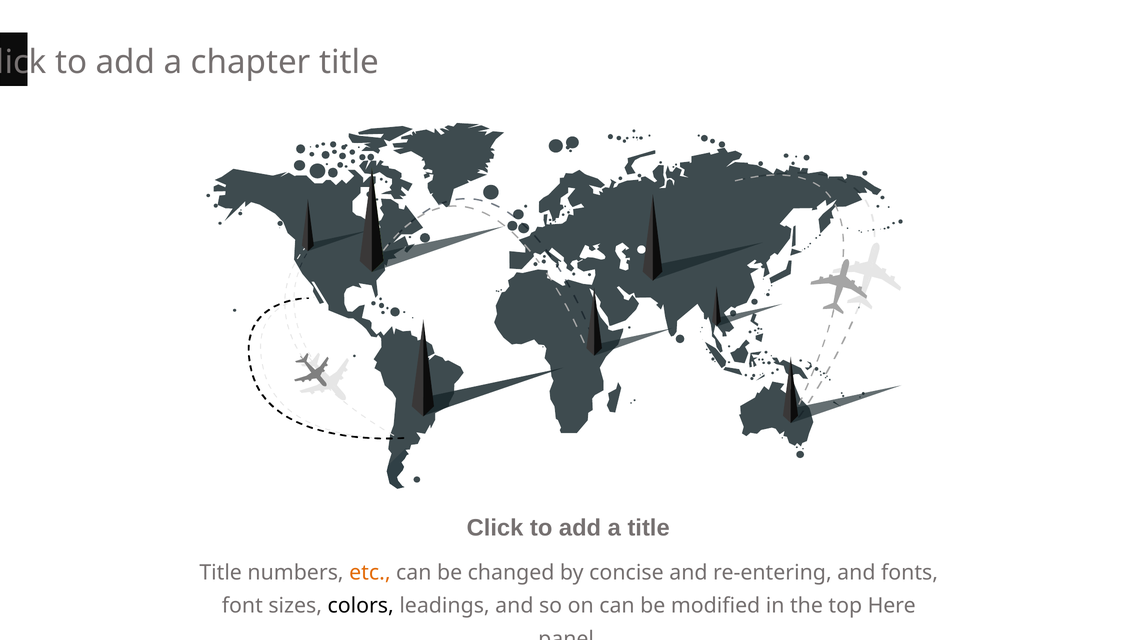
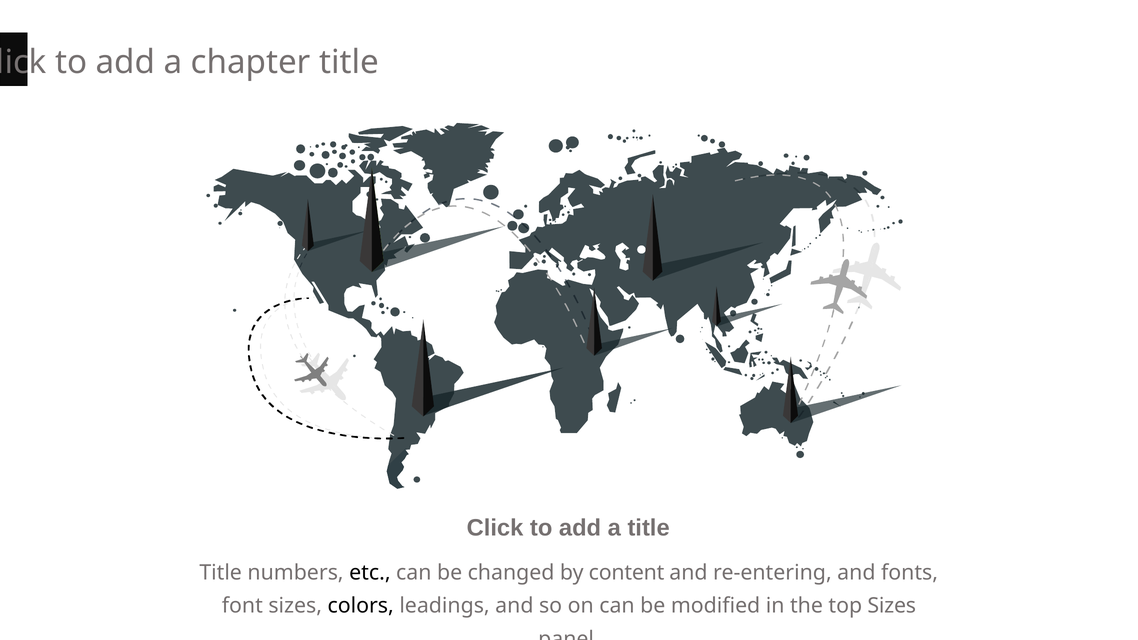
etc colour: orange -> black
concise: concise -> content
top Here: Here -> Sizes
